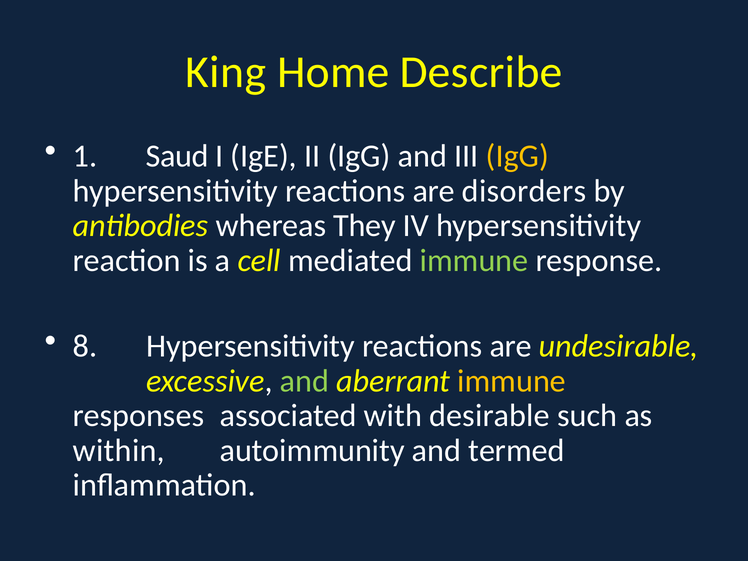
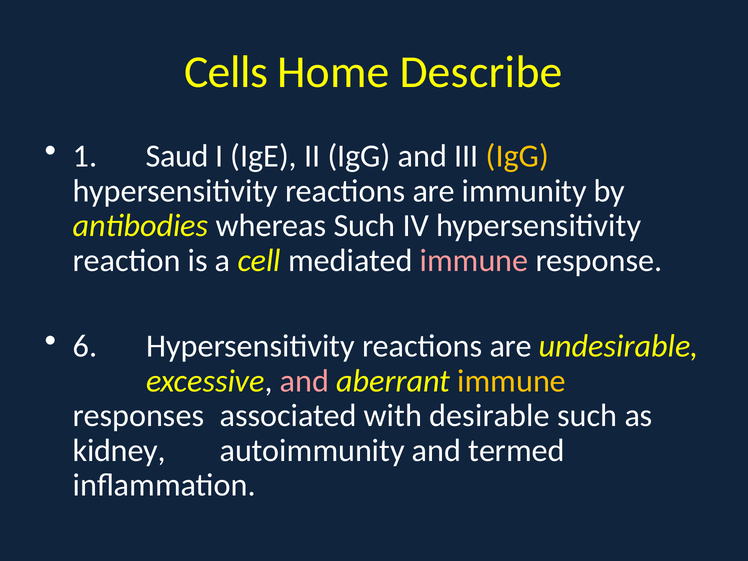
King: King -> Cells
disorders: disorders -> immunity
whereas They: They -> Such
immune at (474, 261) colour: light green -> pink
8: 8 -> 6
and at (304, 381) colour: light green -> pink
within: within -> kidney
